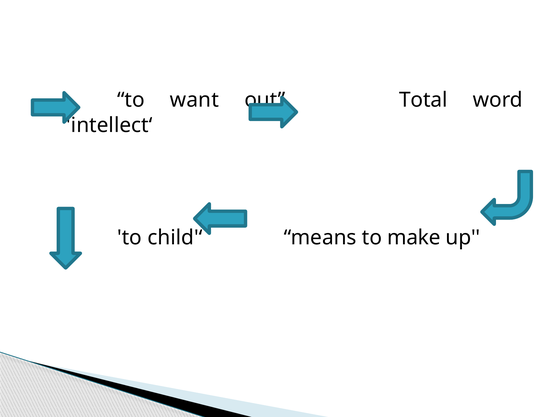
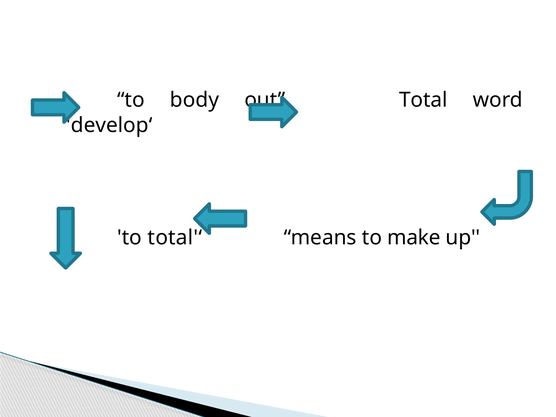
want: want -> body
intellect‘: intellect‘ -> develop‘
child'‘: child'‘ -> total'‘
